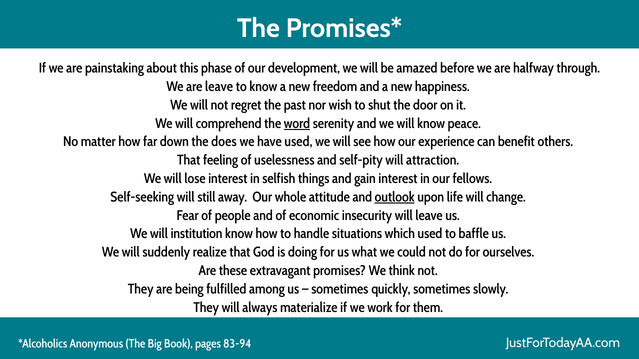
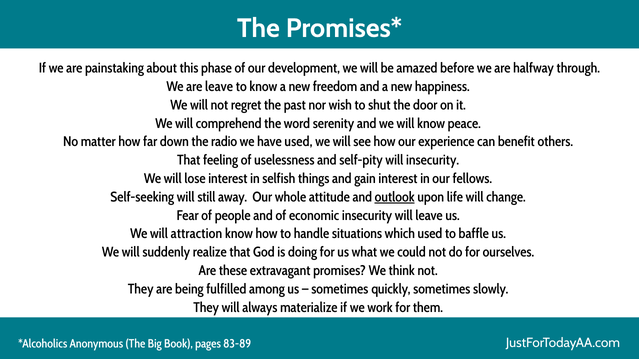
word underline: present -> none
does: does -> radio
will attraction: attraction -> insecurity
institution: institution -> attraction
83-94: 83-94 -> 83-89
